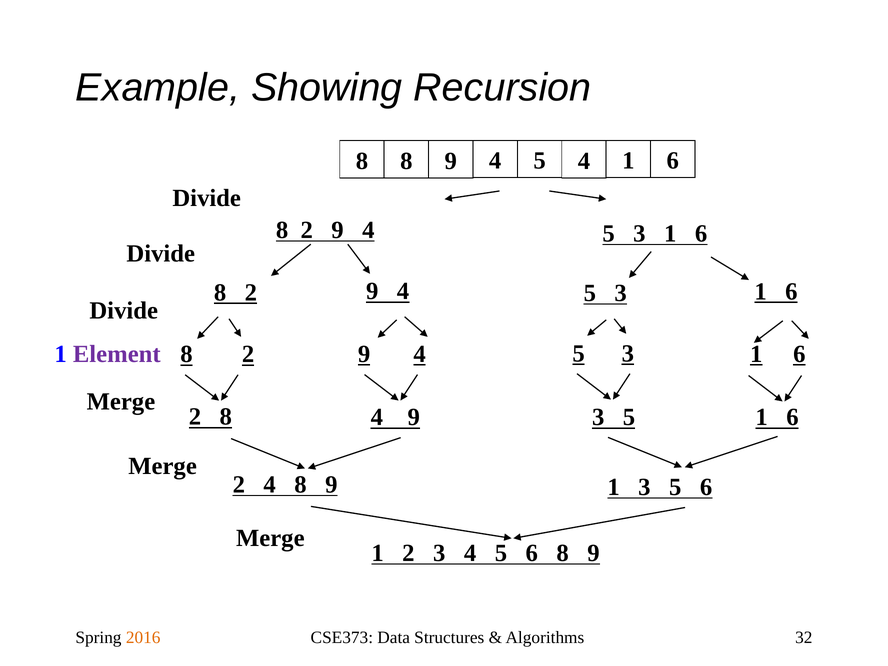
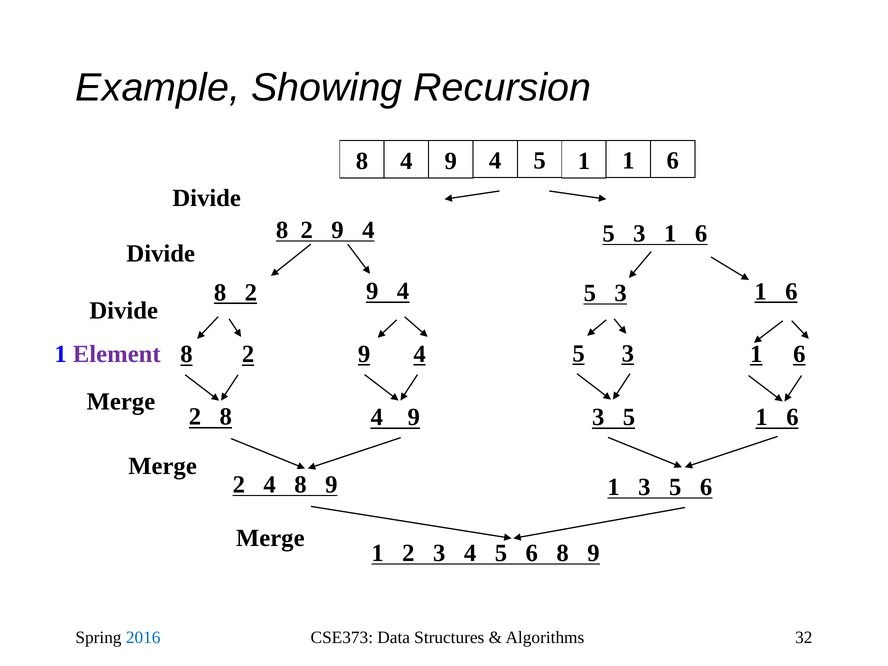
8 8: 8 -> 4
4 5 4: 4 -> 1
2016 colour: orange -> blue
